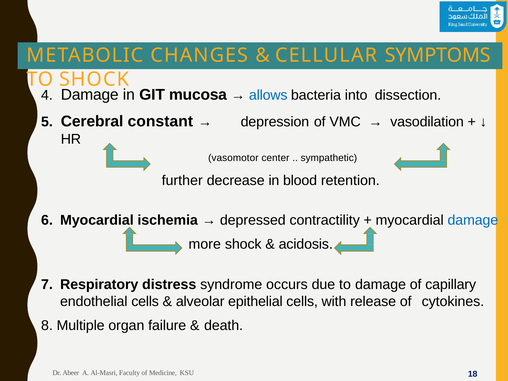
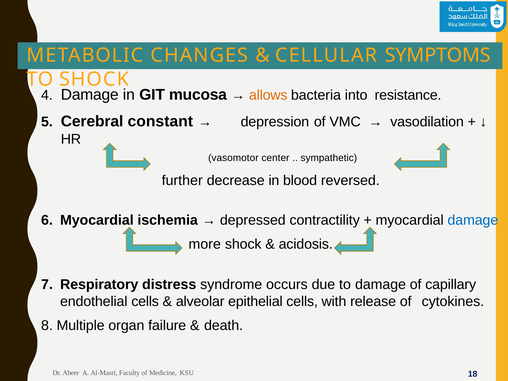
allows colour: blue -> orange
dissection: dissection -> resistance
retention: retention -> reversed
